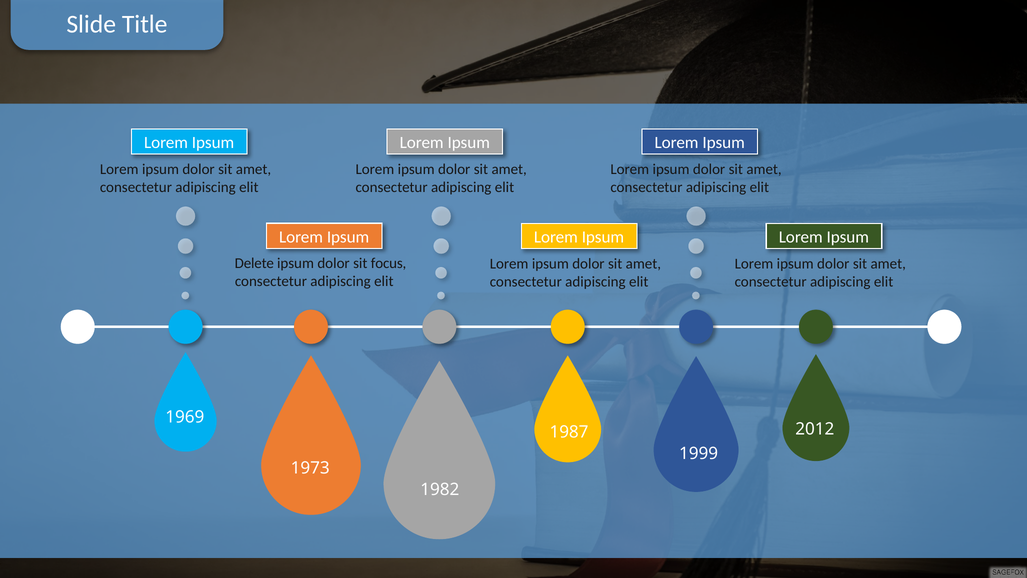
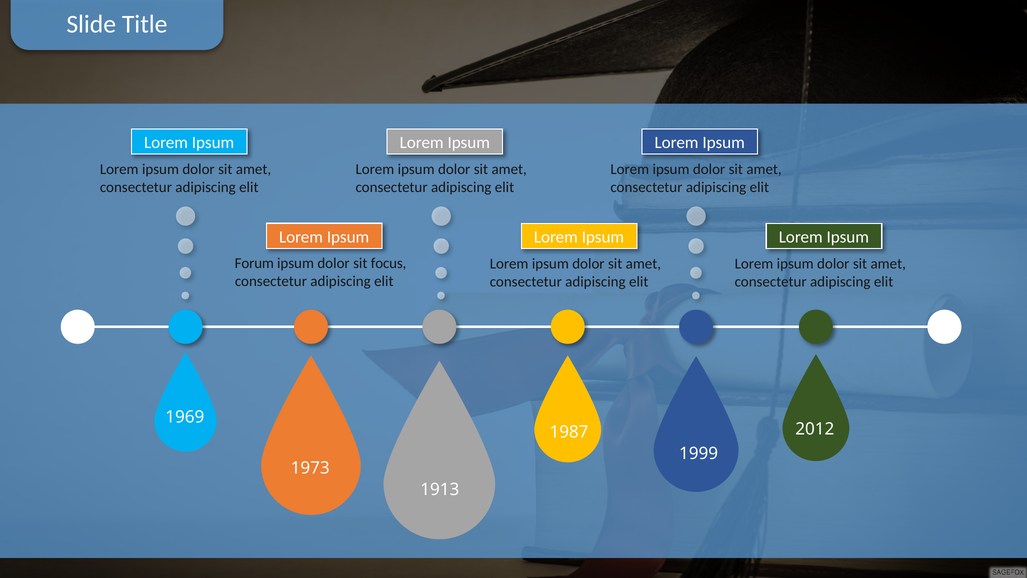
Delete: Delete -> Forum
1982: 1982 -> 1913
